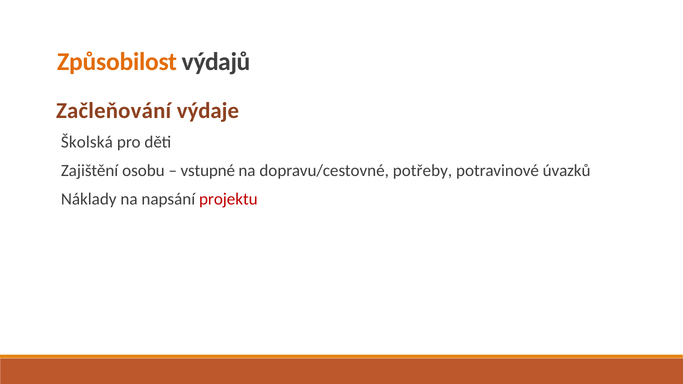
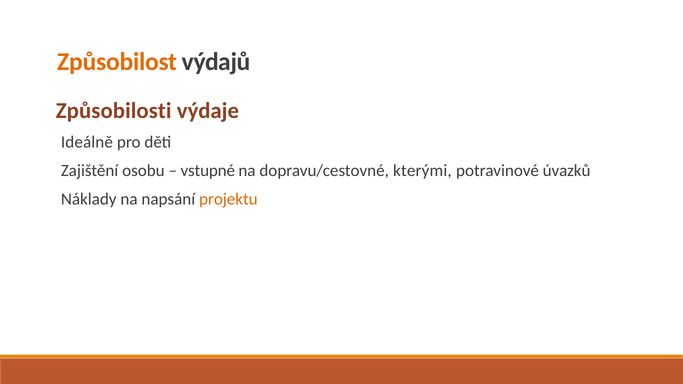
Začleňování: Začleňování -> Způsobilosti
Školská: Školská -> Ideálně
potřeby: potřeby -> kterými
projektu colour: red -> orange
